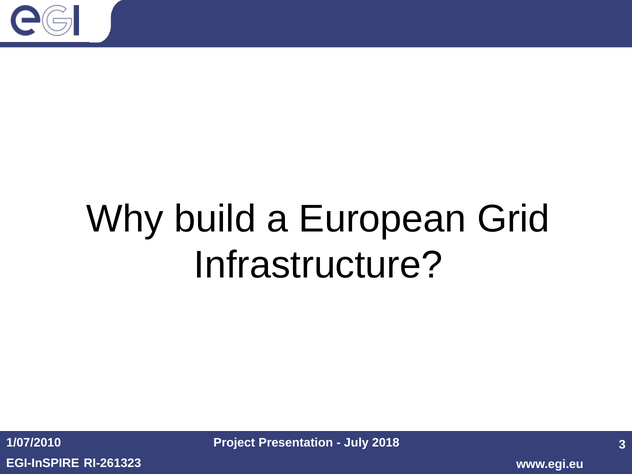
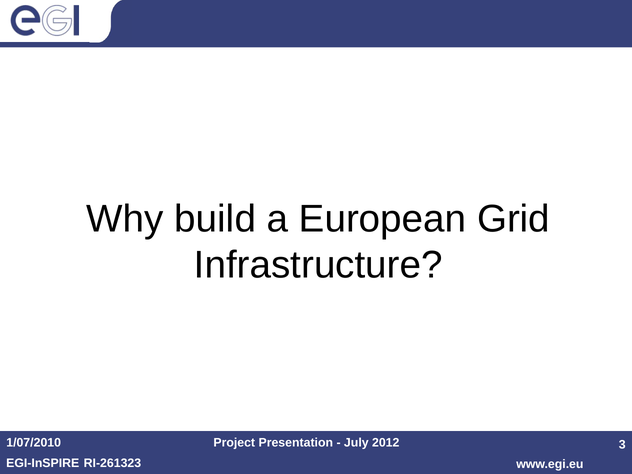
2018: 2018 -> 2012
